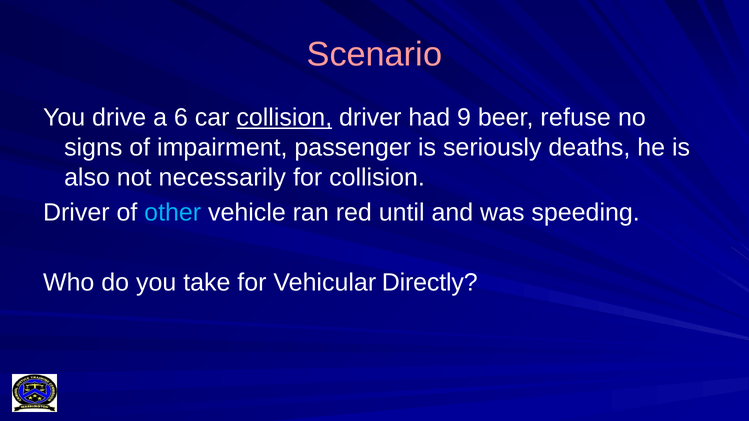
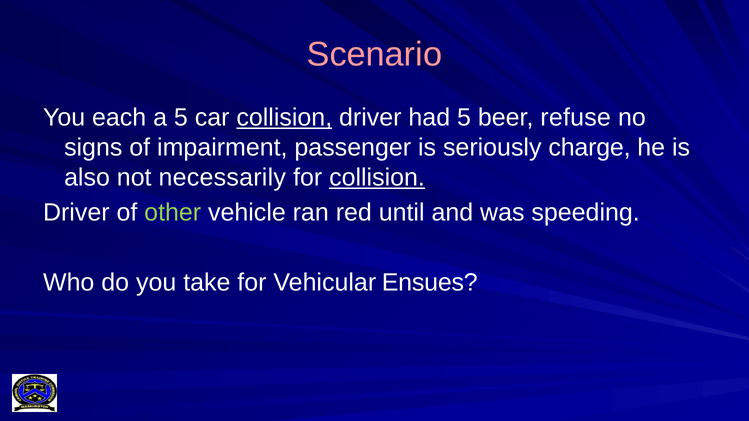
drive: drive -> each
a 6: 6 -> 5
had 9: 9 -> 5
deaths: deaths -> charge
collision at (377, 178) underline: none -> present
other colour: light blue -> light green
Directly: Directly -> Ensues
